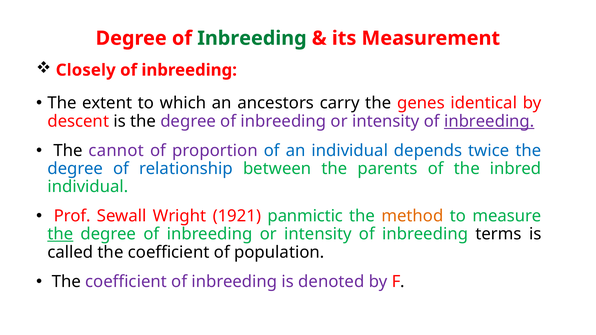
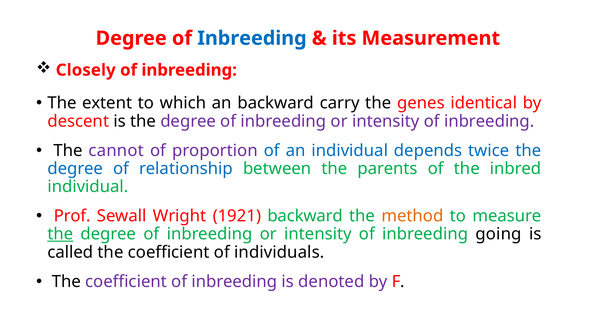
Inbreeding at (252, 38) colour: green -> blue
an ancestors: ancestors -> backward
inbreeding at (489, 121) underline: present -> none
1921 panmictic: panmictic -> backward
terms: terms -> going
population: population -> individuals
